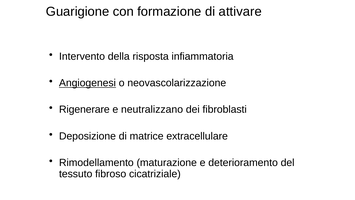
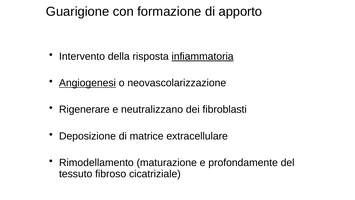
attivare: attivare -> apporto
infiammatoria underline: none -> present
deterioramento: deterioramento -> profondamente
